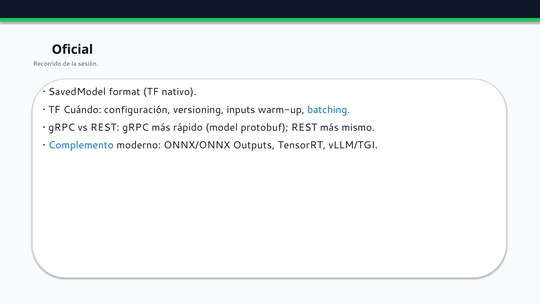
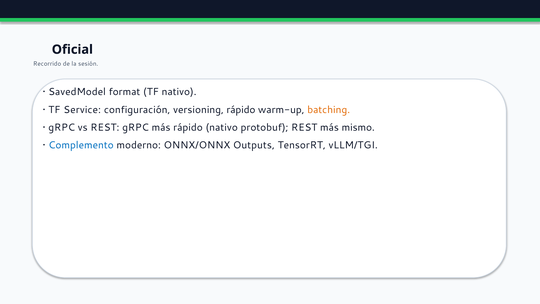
Cuándo: Cuándo -> Service
versioning inputs: inputs -> rápido
batching colour: blue -> orange
rápido model: model -> nativo
